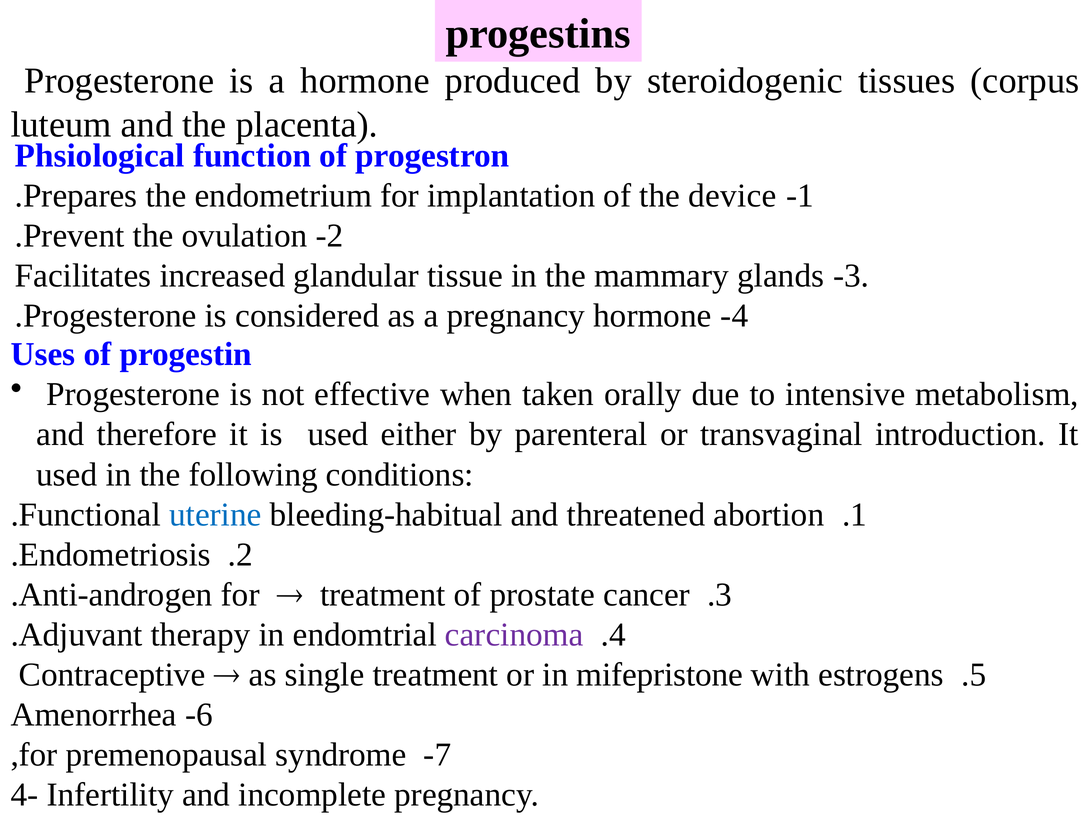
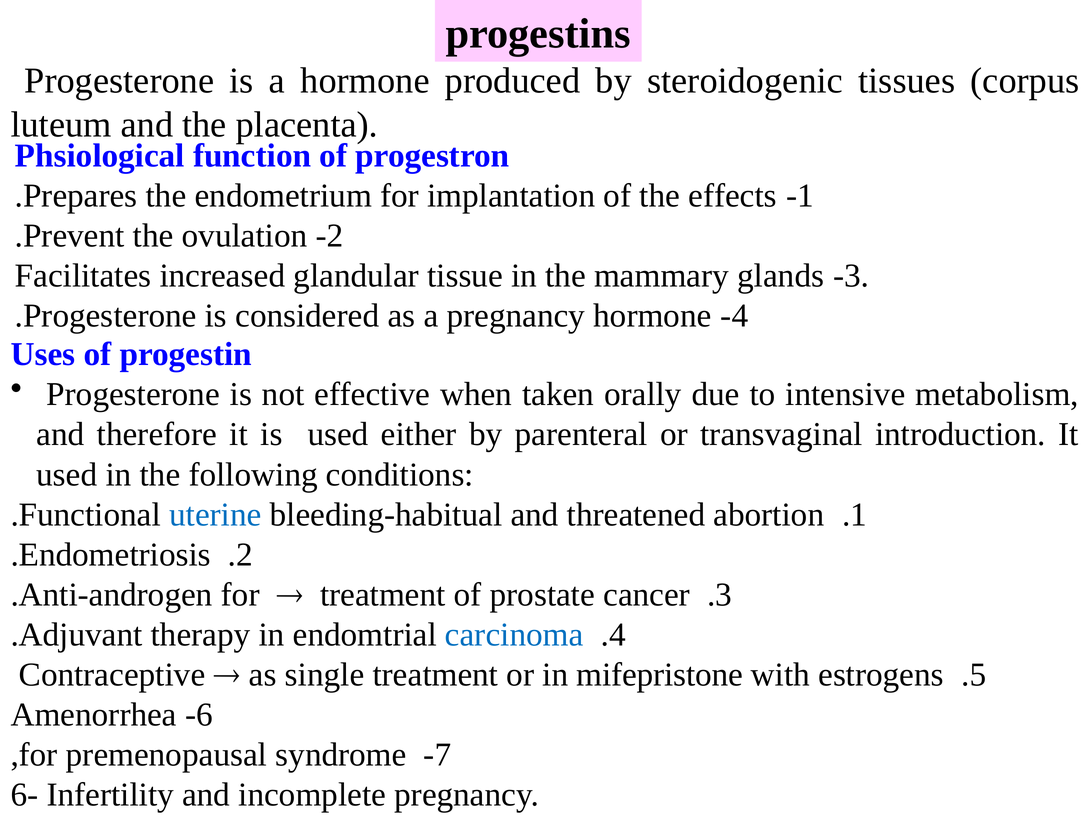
device: device -> effects
carcinoma colour: purple -> blue
4-: 4- -> 6-
